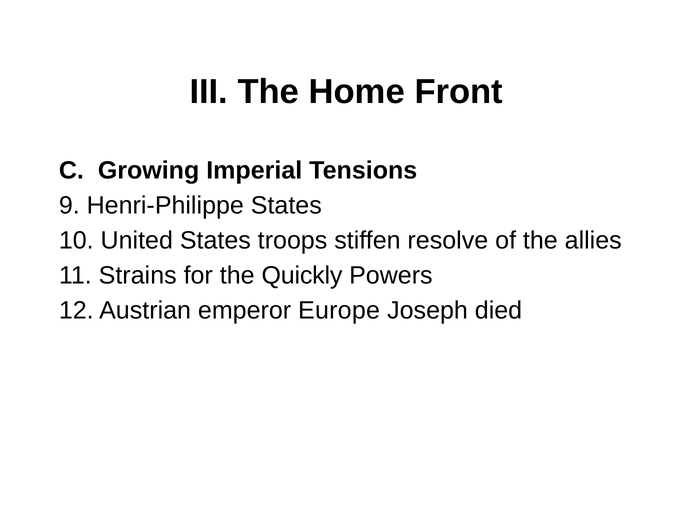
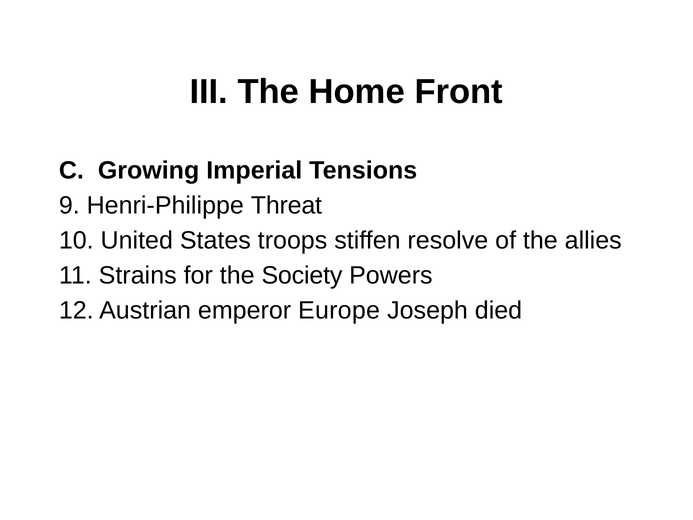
Henri-Philippe States: States -> Threat
Quickly: Quickly -> Society
